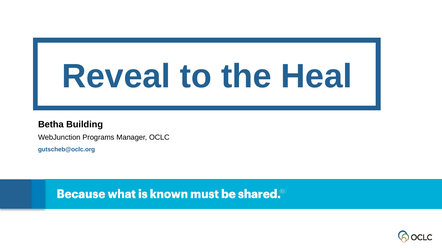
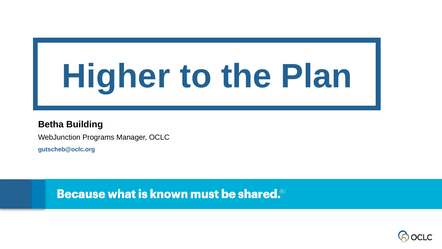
Reveal: Reveal -> Higher
Heal: Heal -> Plan
